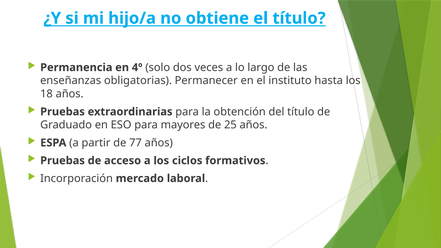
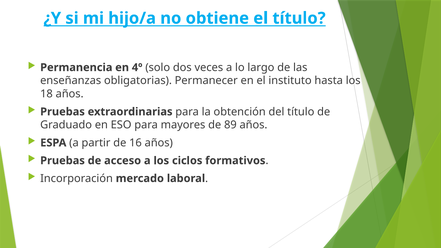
25: 25 -> 89
77: 77 -> 16
